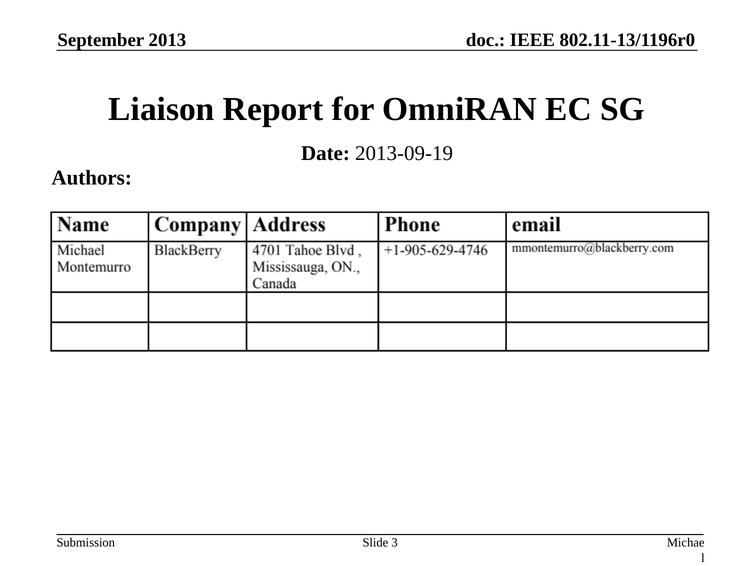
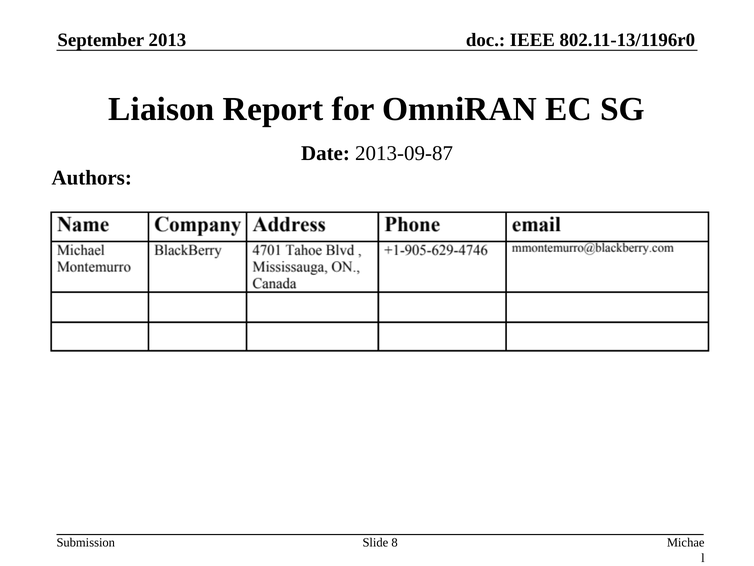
2013-09-19: 2013-09-19 -> 2013-09-87
3: 3 -> 8
